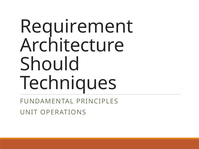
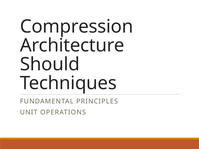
Requirement: Requirement -> Compression
